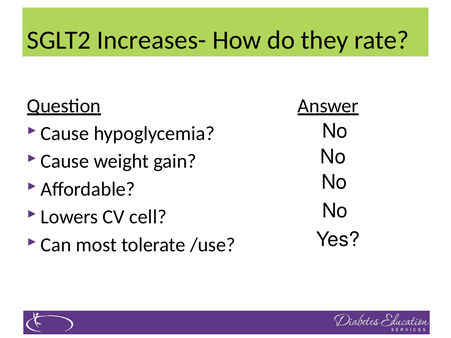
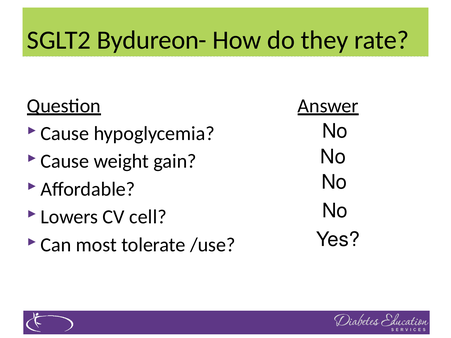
Increases-: Increases- -> Bydureon-
